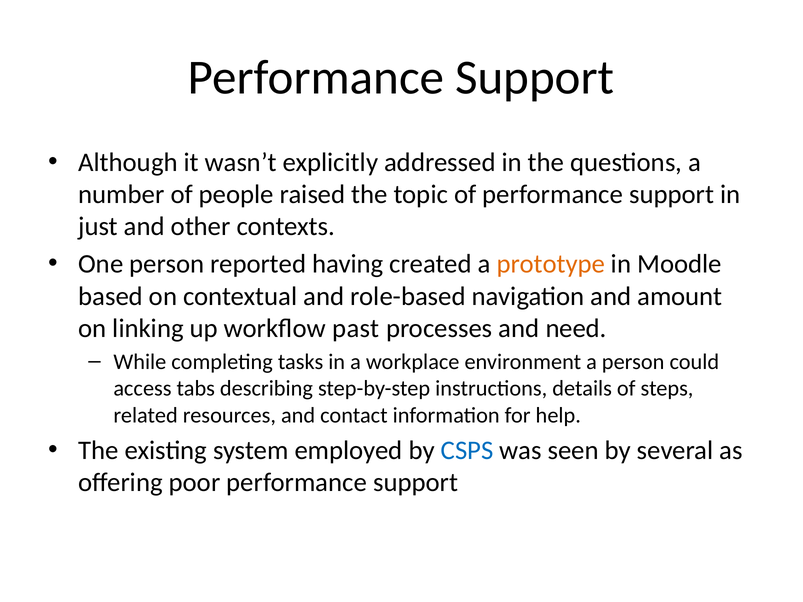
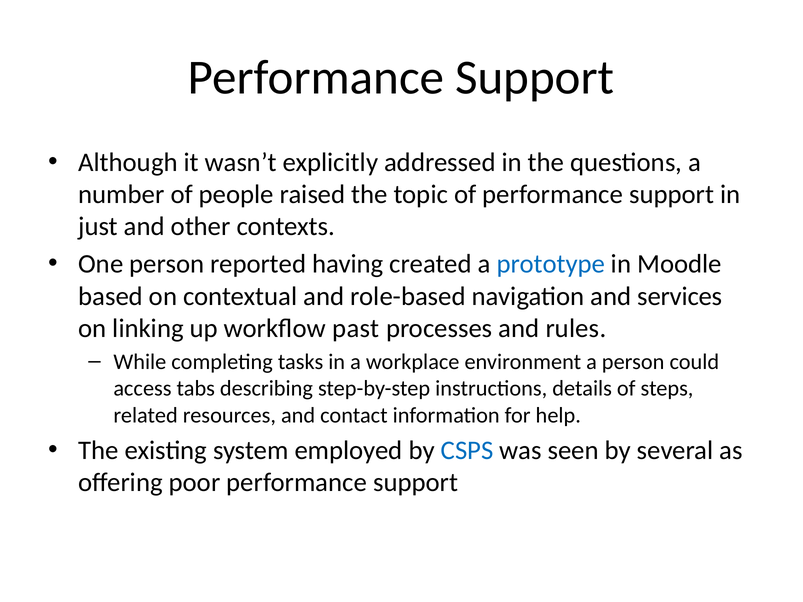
prototype colour: orange -> blue
amount: amount -> services
need: need -> rules
